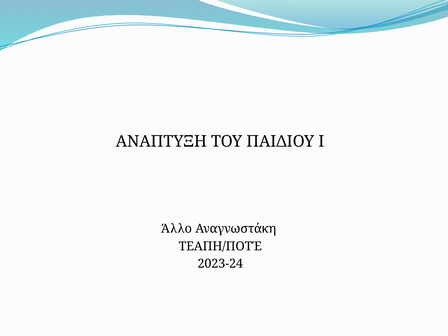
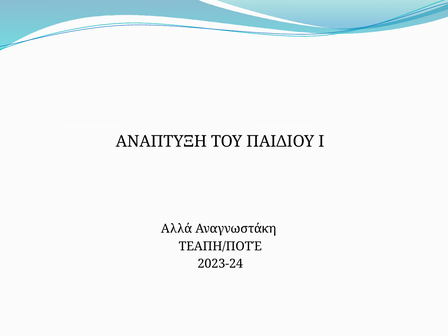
Άλλο: Άλλο -> Αλλά
